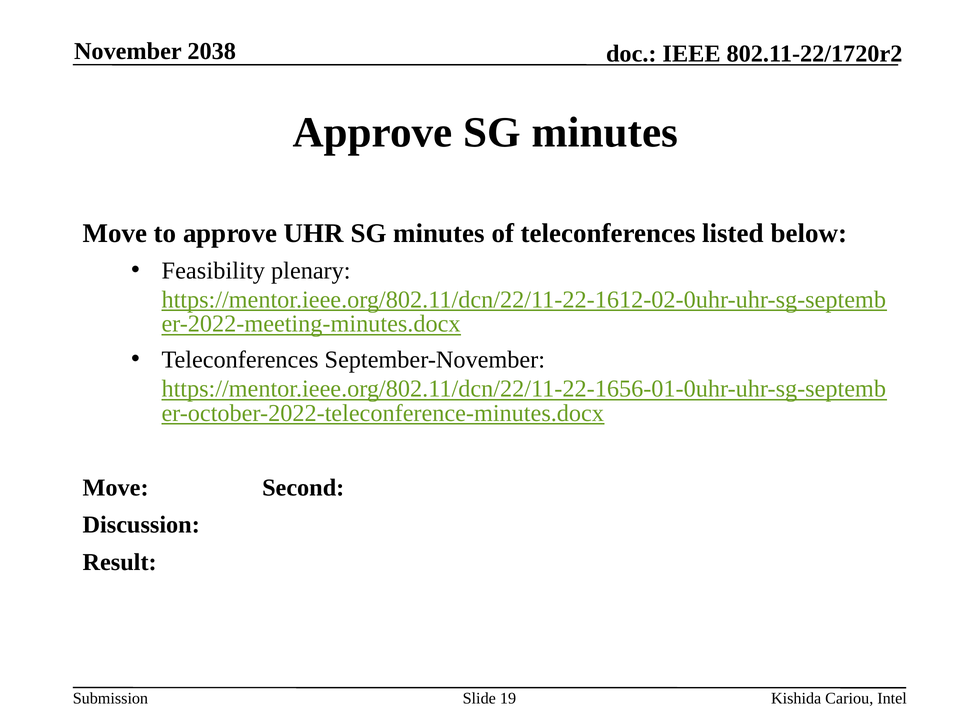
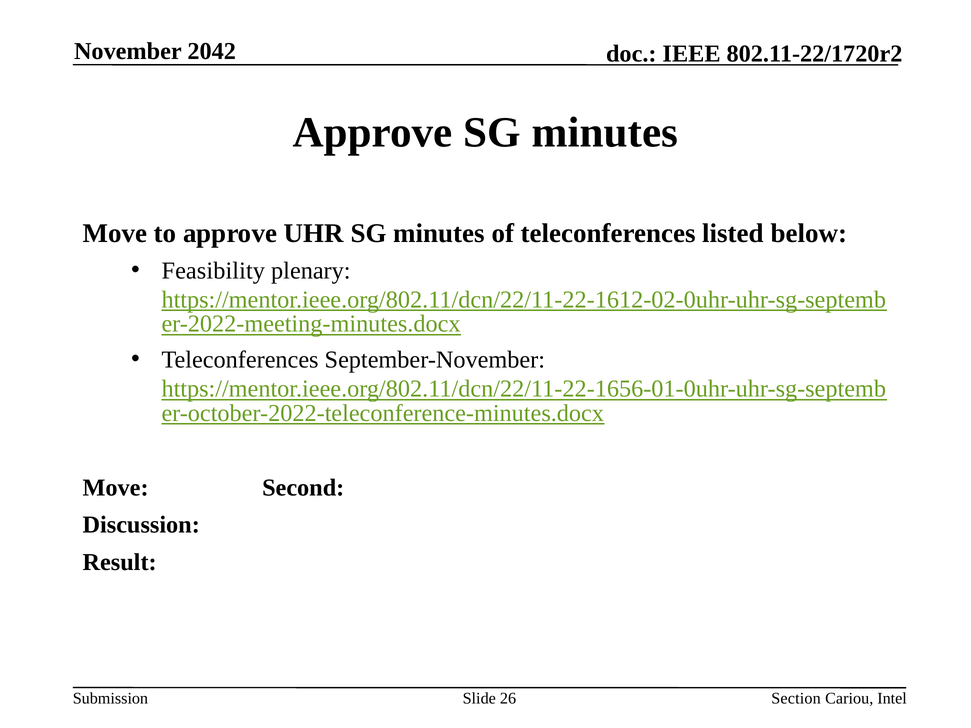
2038: 2038 -> 2042
19: 19 -> 26
Kishida: Kishida -> Section
